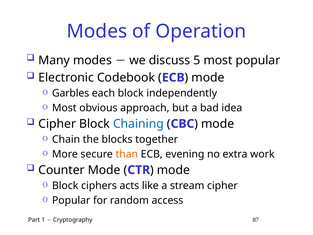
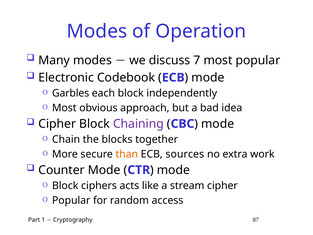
5: 5 -> 7
Chaining colour: blue -> purple
evening: evening -> sources
